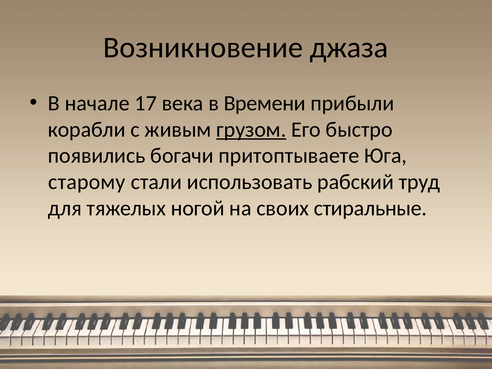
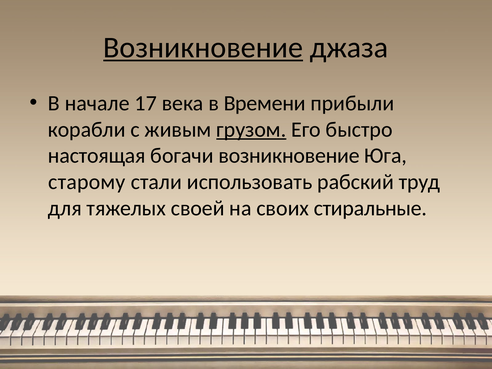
Возникновение at (203, 48) underline: none -> present
появились: появились -> настоящая
богачи притоптываете: притоптываете -> возникновение
ногой: ногой -> своей
